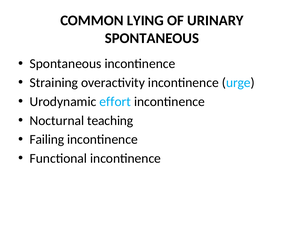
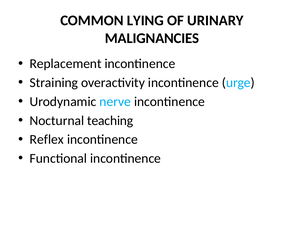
SPONTANEOUS at (152, 38): SPONTANEOUS -> MALIGNANCIES
Spontaneous at (66, 64): Spontaneous -> Replacement
effort: effort -> nerve
Failing: Failing -> Reflex
